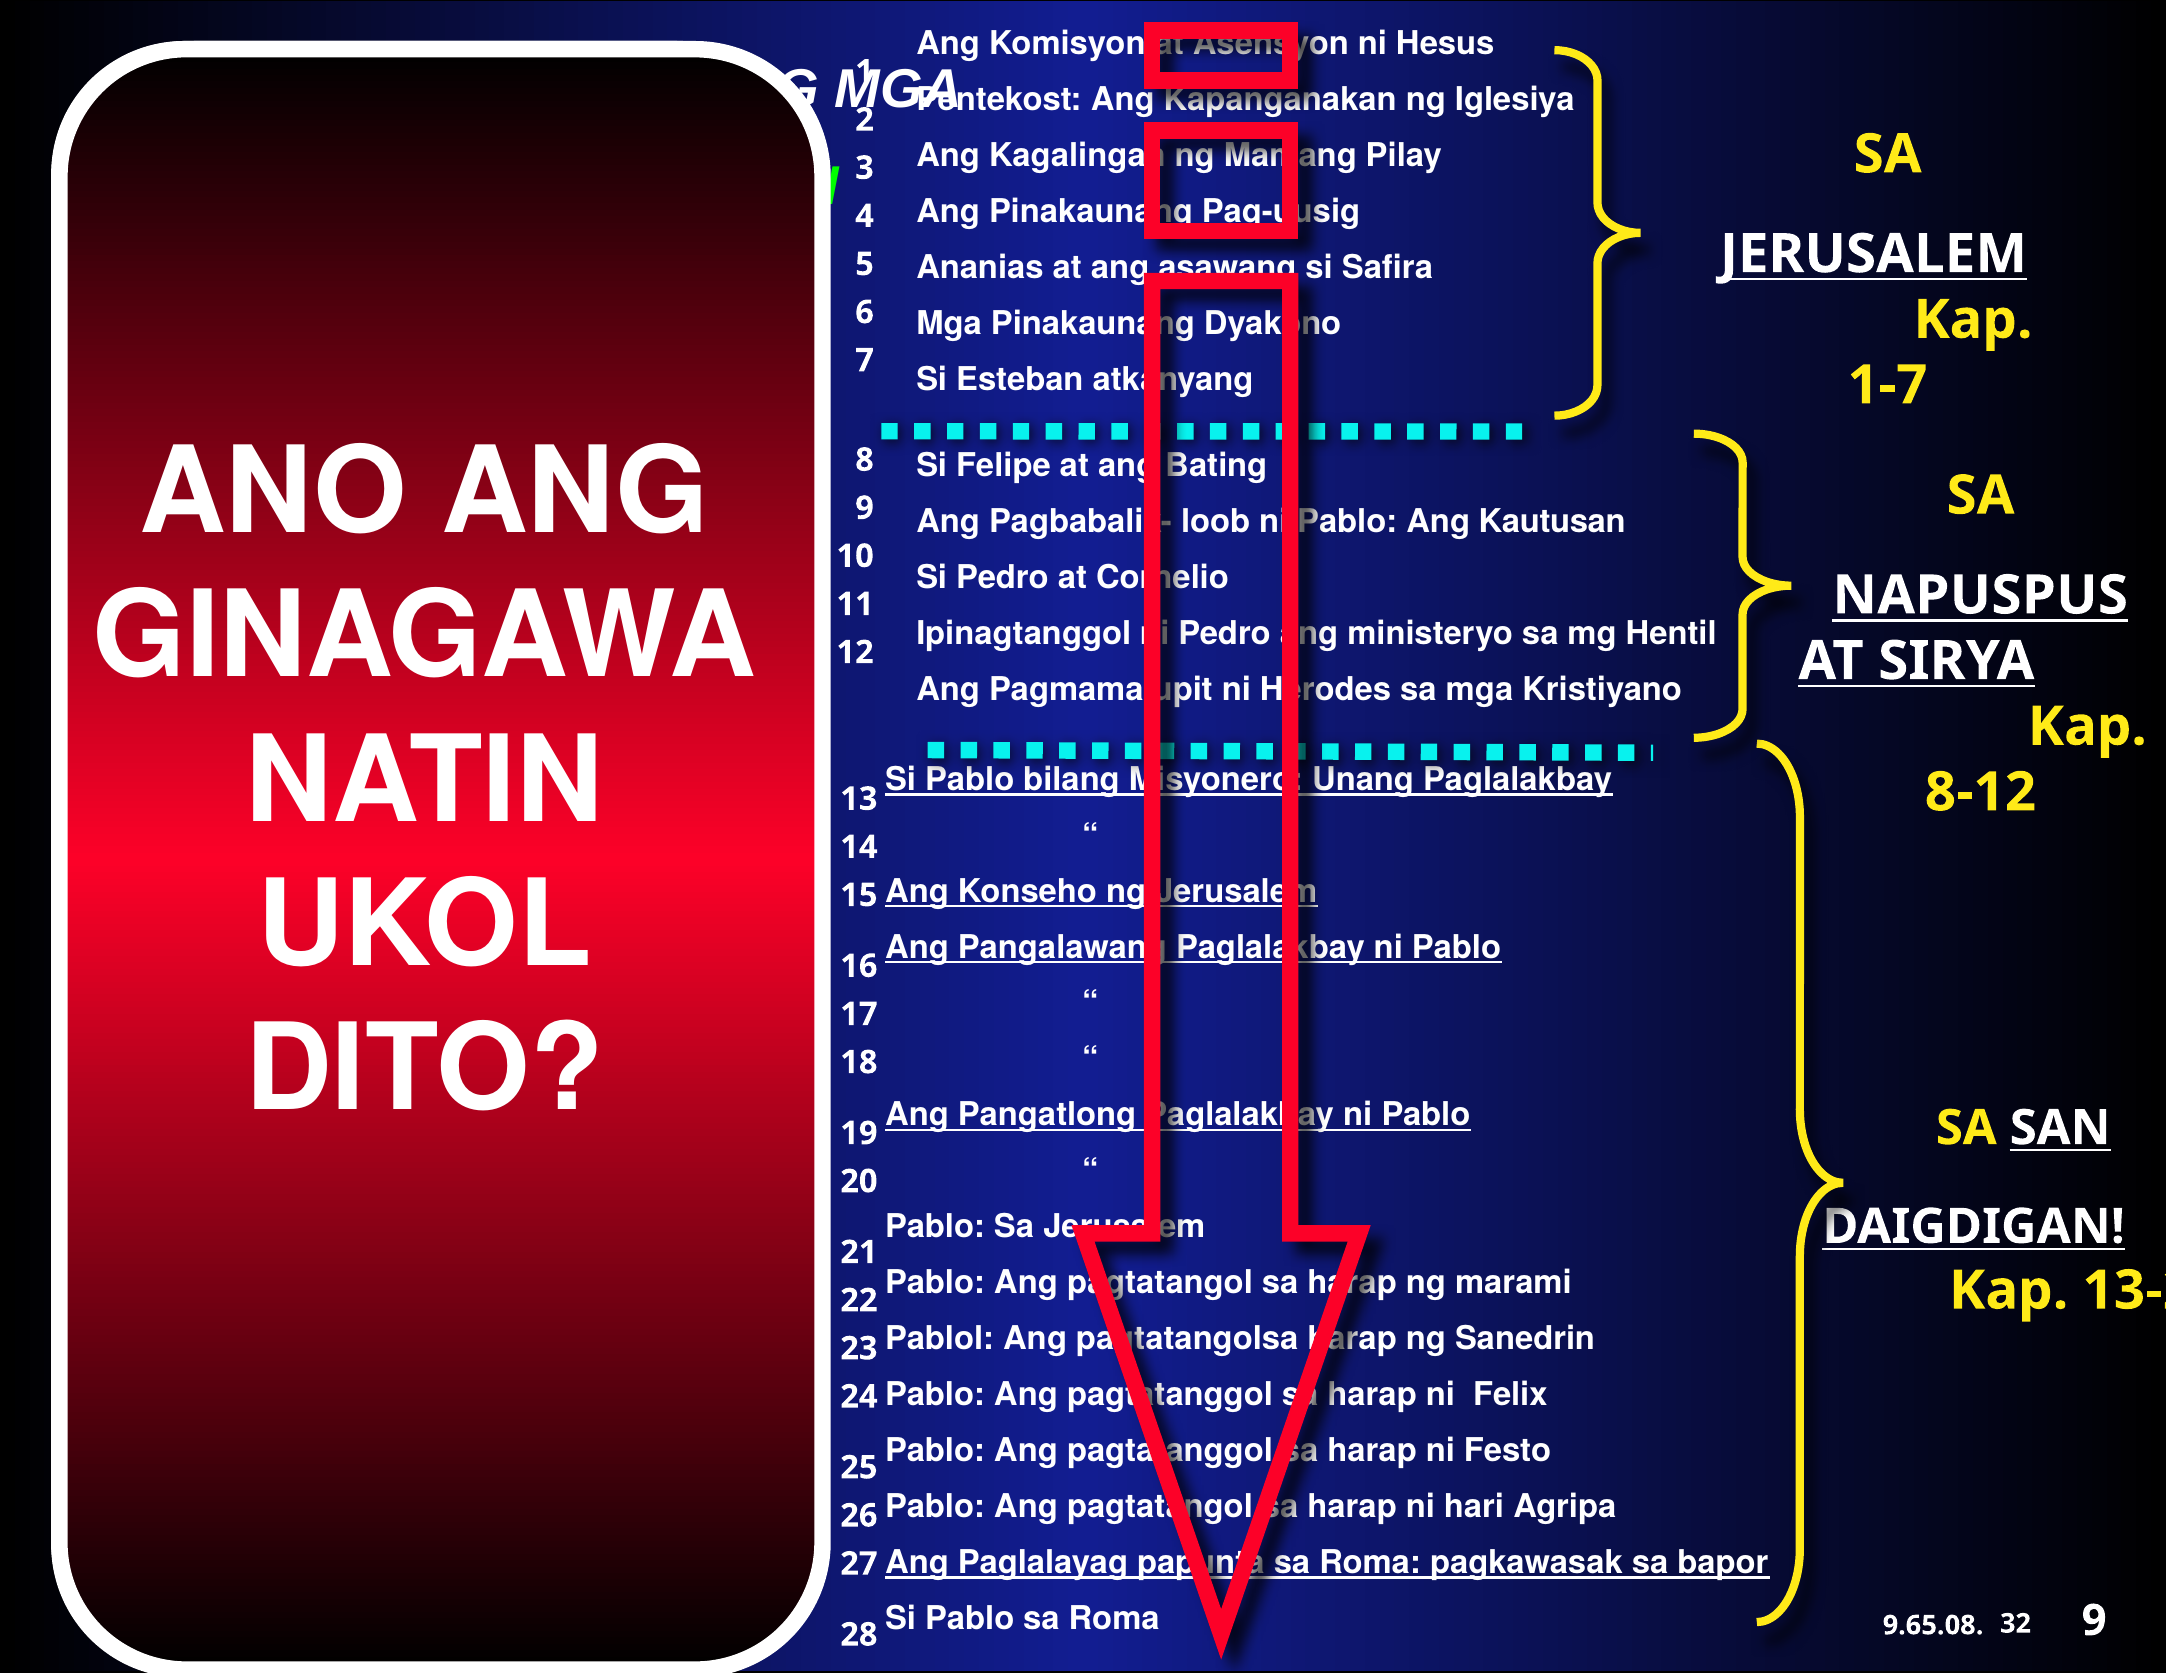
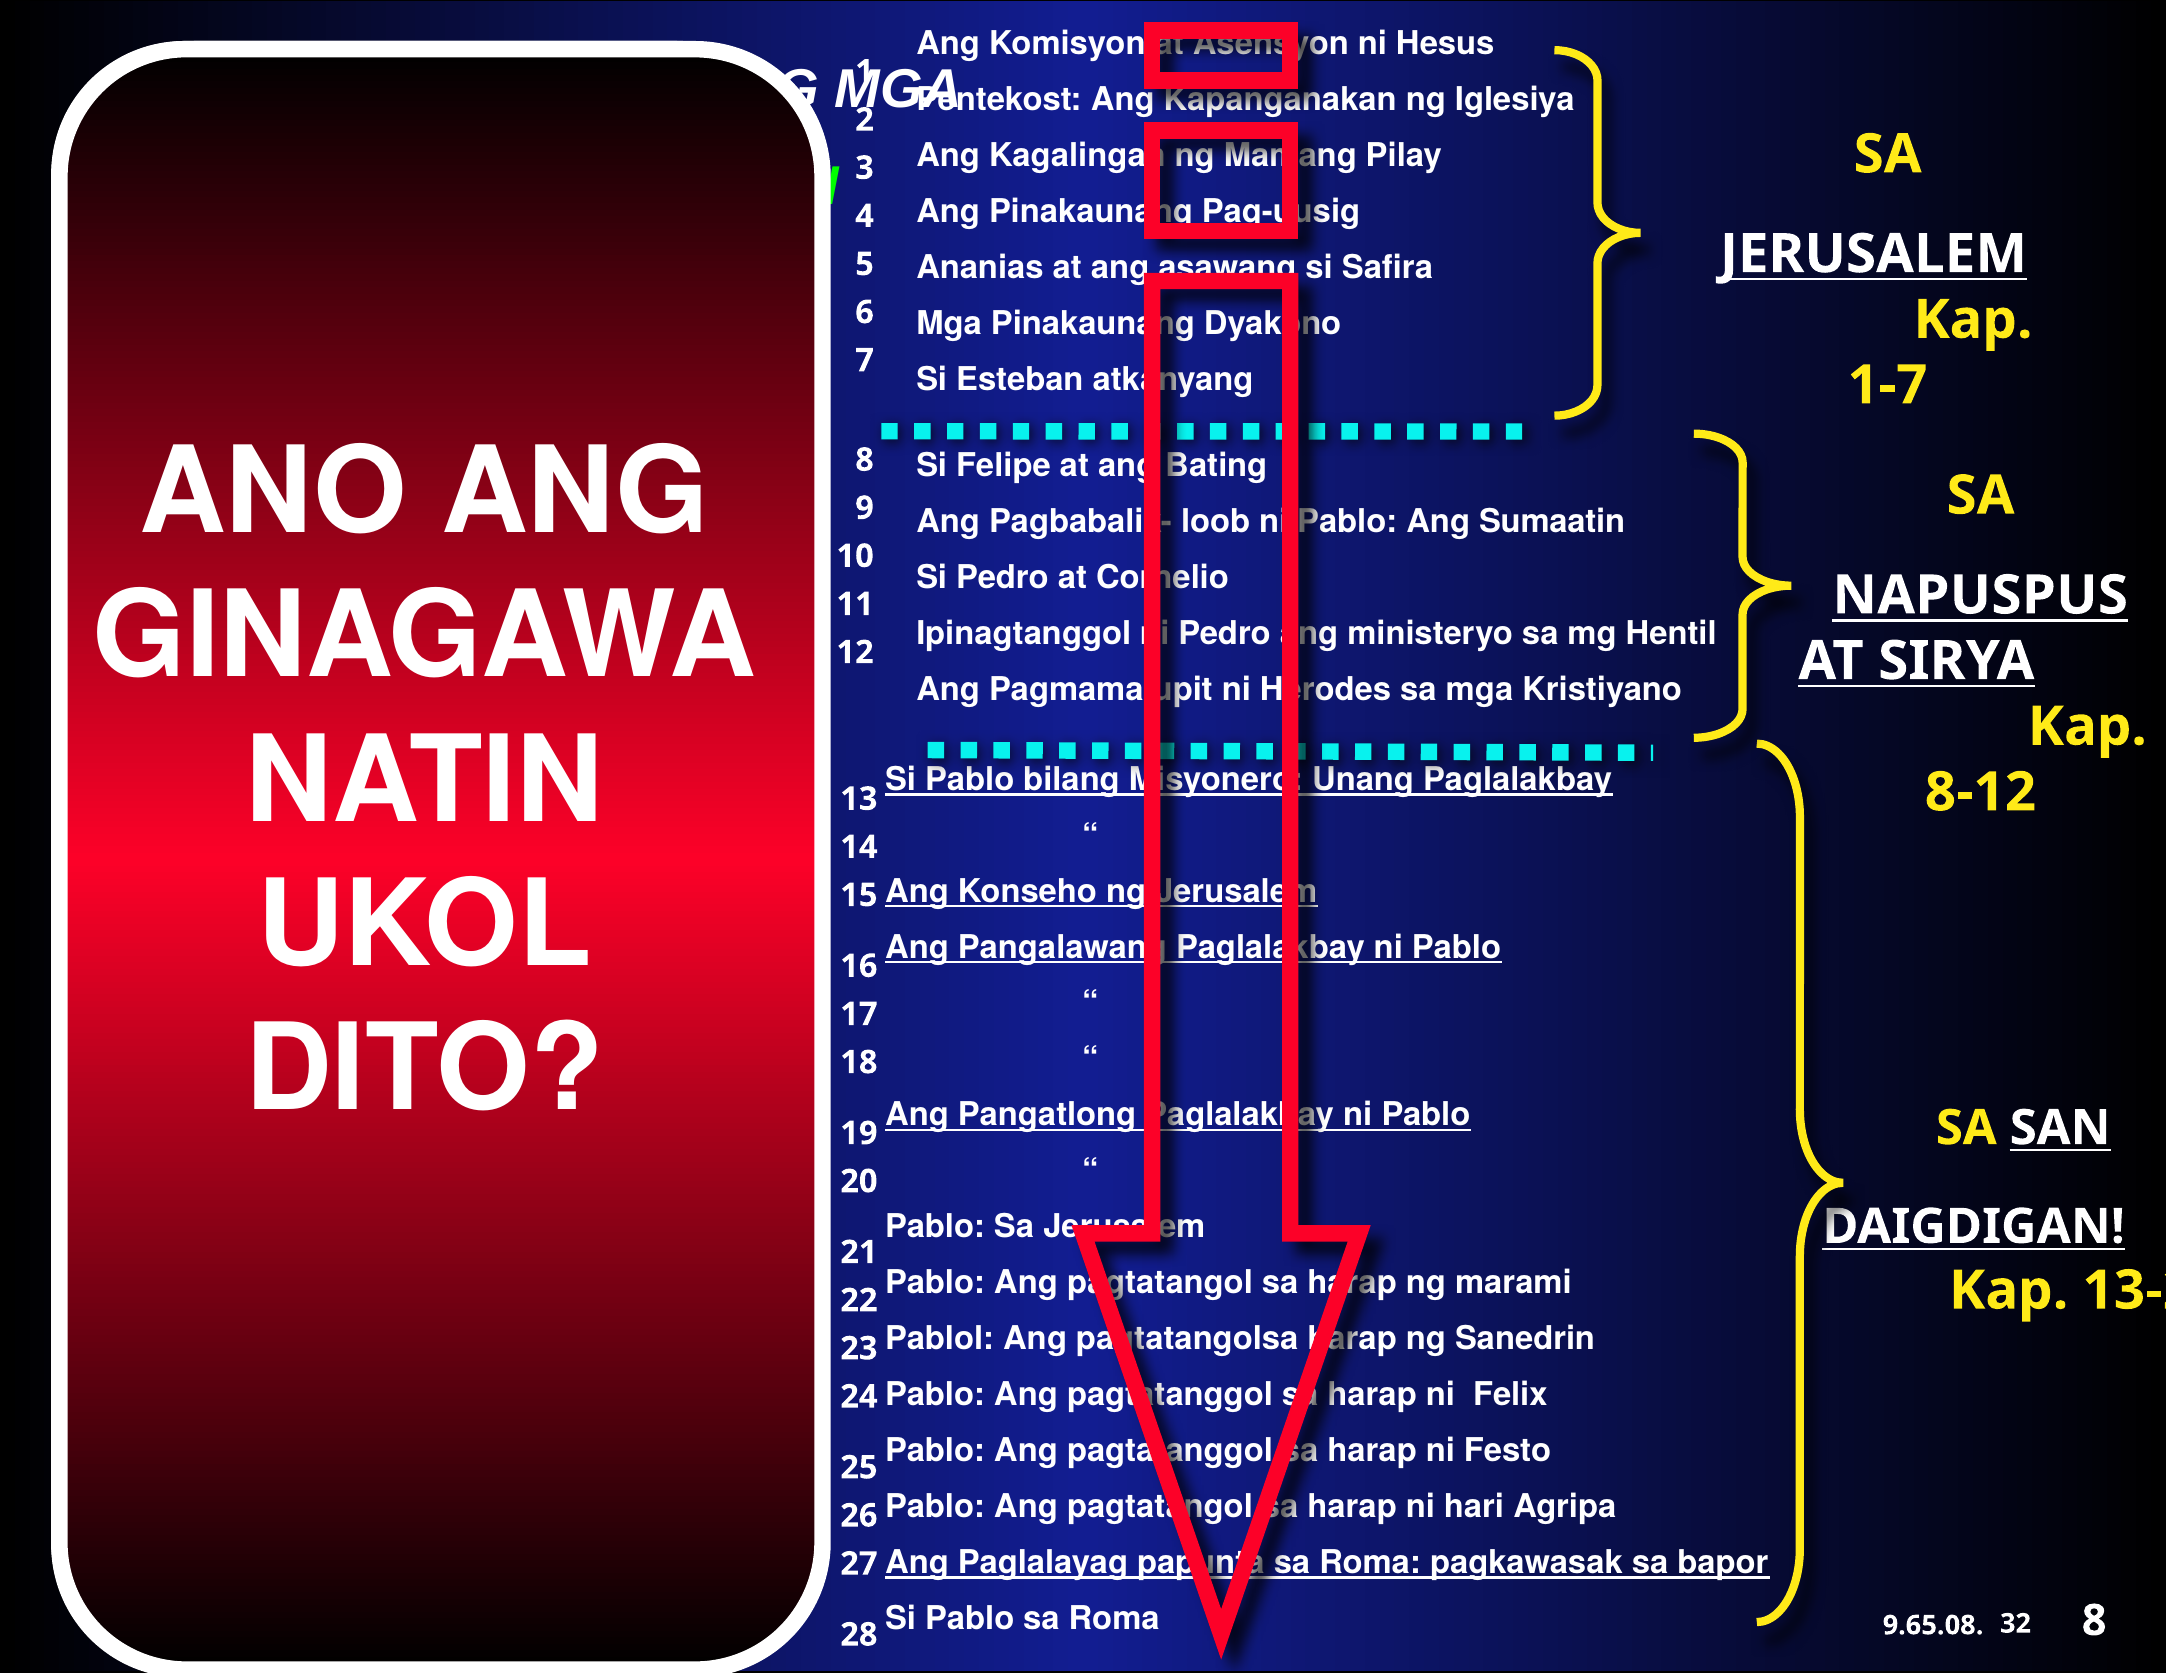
Kautusan: Kautusan -> Sumaatin
32 9: 9 -> 8
